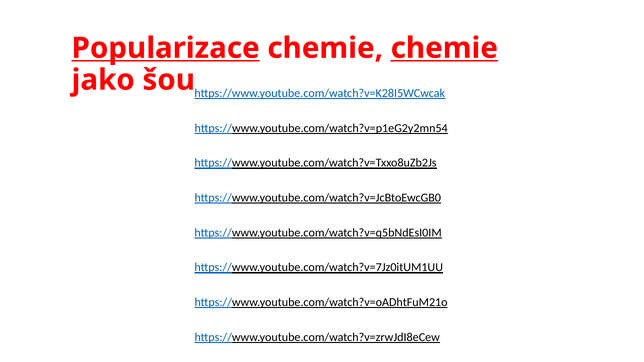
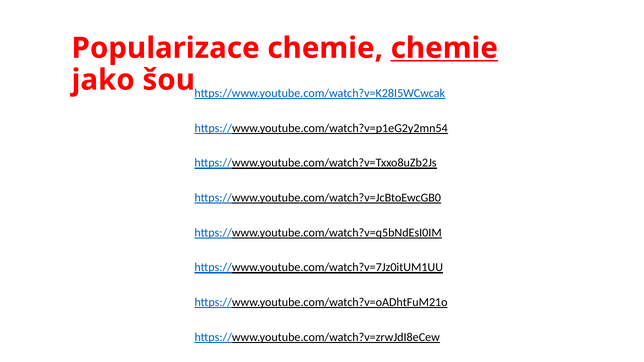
Popularizace underline: present -> none
